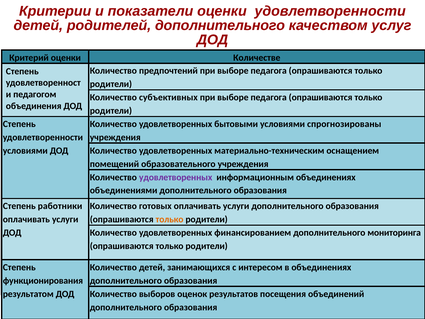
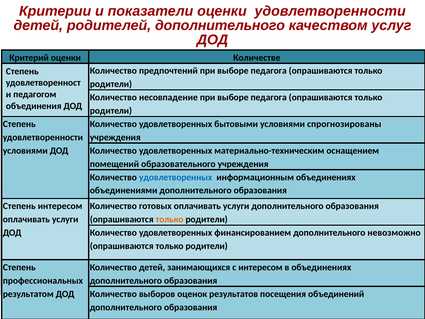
субъективных: субъективных -> несовпадение
удовлетворенных at (176, 177) colour: purple -> blue
Степень работники: работники -> интересом
мониторинга: мониторинга -> невозможно
функционирования: функционирования -> профессиональных
